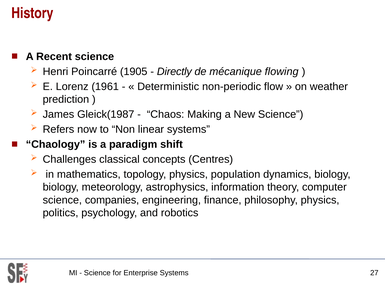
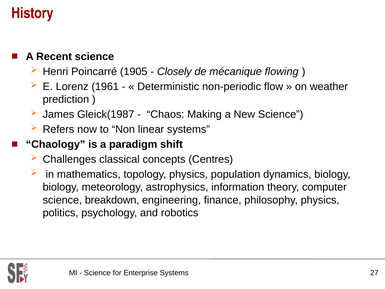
Directly: Directly -> Closely
companies: companies -> breakdown
